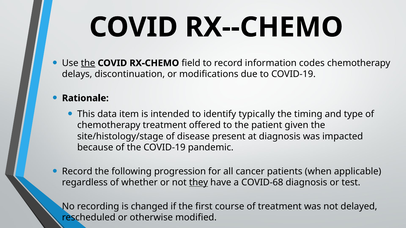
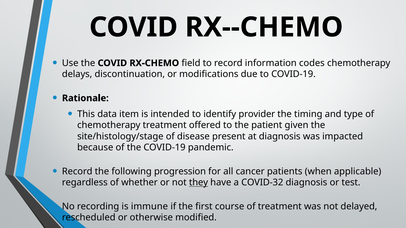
the at (88, 63) underline: present -> none
typically: typically -> provider
COVID-68: COVID-68 -> COVID-32
changed: changed -> immune
